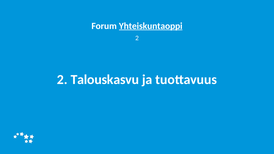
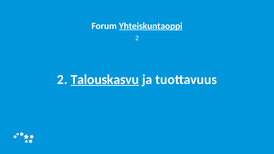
Talouskasvu underline: none -> present
